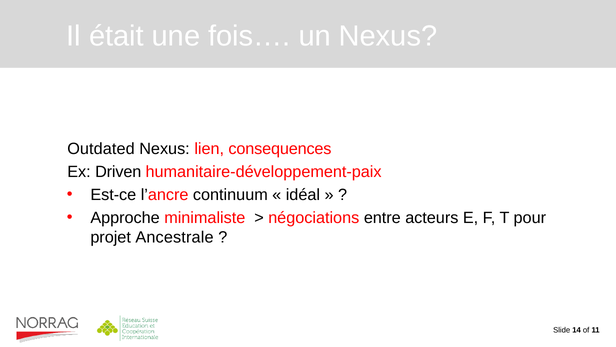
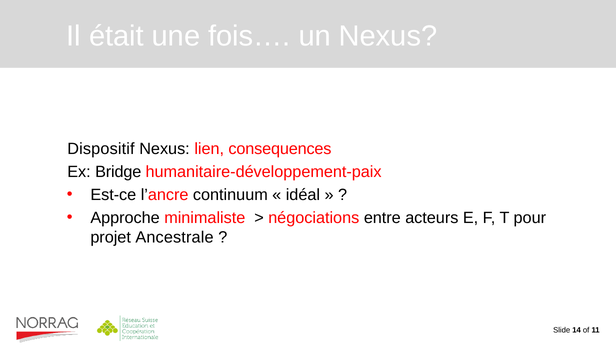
Outdated: Outdated -> Dispositif
Driven: Driven -> Bridge
